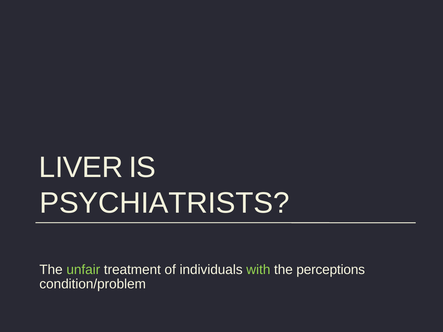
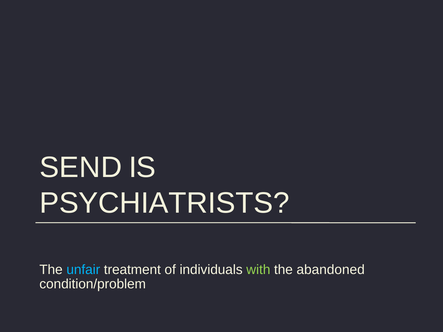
LIVER: LIVER -> SEND
unfair colour: light green -> light blue
perceptions: perceptions -> abandoned
